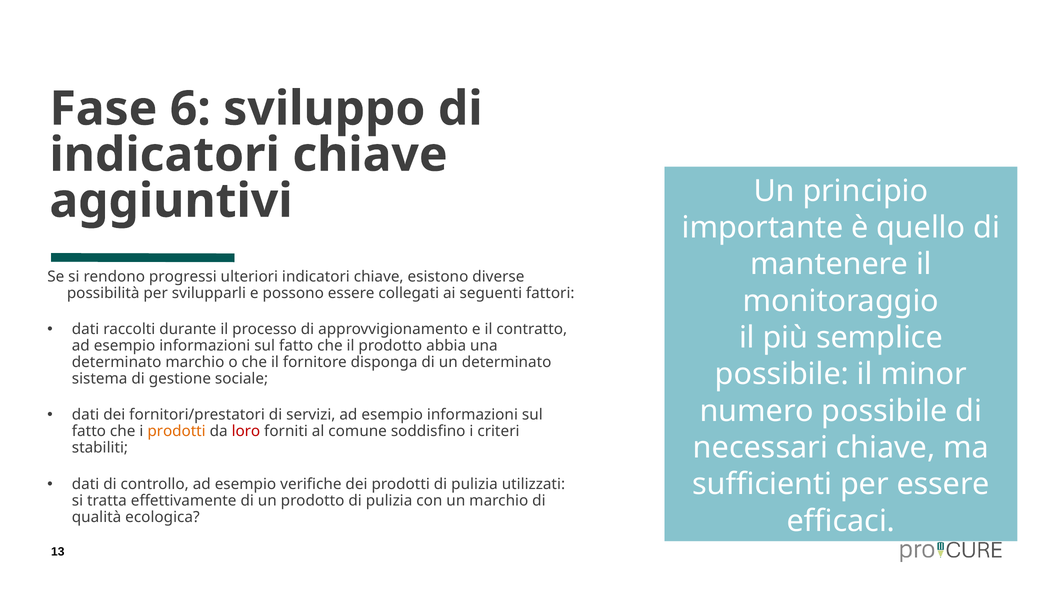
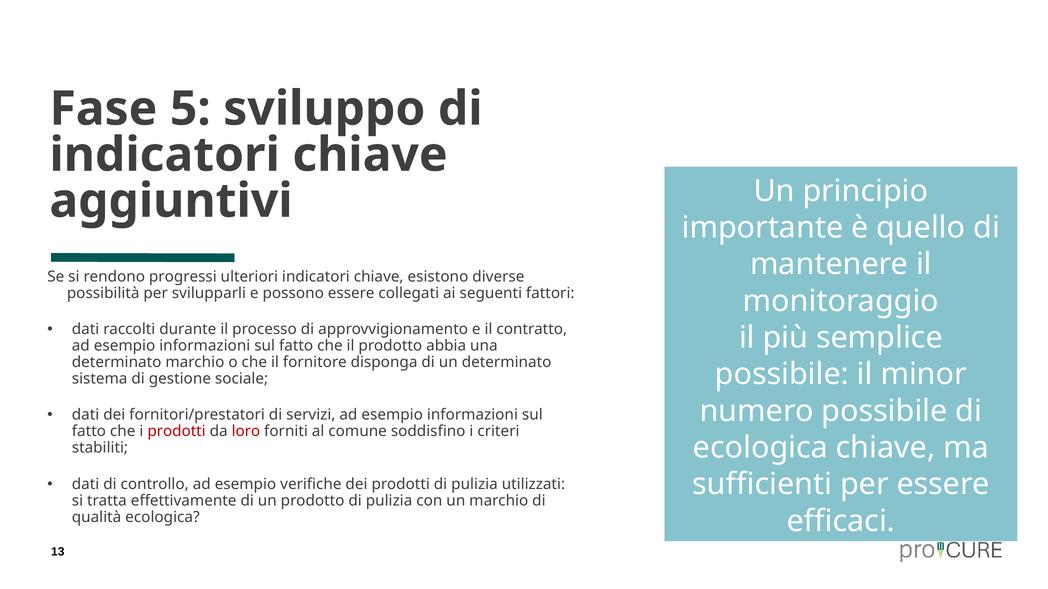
6: 6 -> 5
prodotti at (177, 432) colour: orange -> red
necessari at (760, 448): necessari -> ecologica
